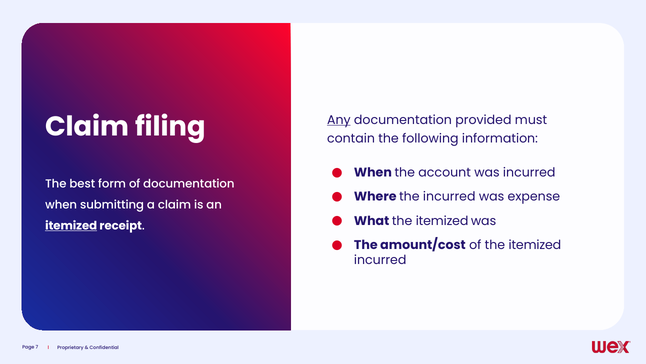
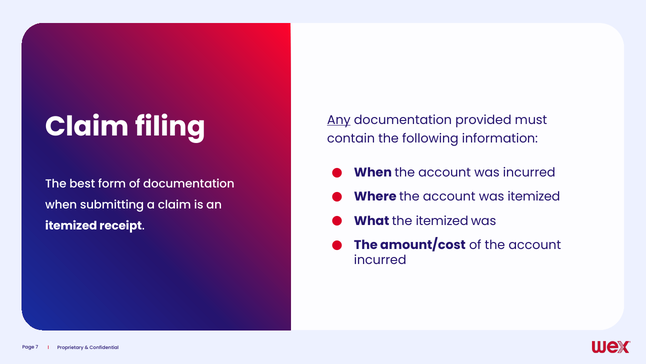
Where the incurred: incurred -> account
was expense: expense -> itemized
itemized at (71, 225) underline: present -> none
of the itemized: itemized -> account
